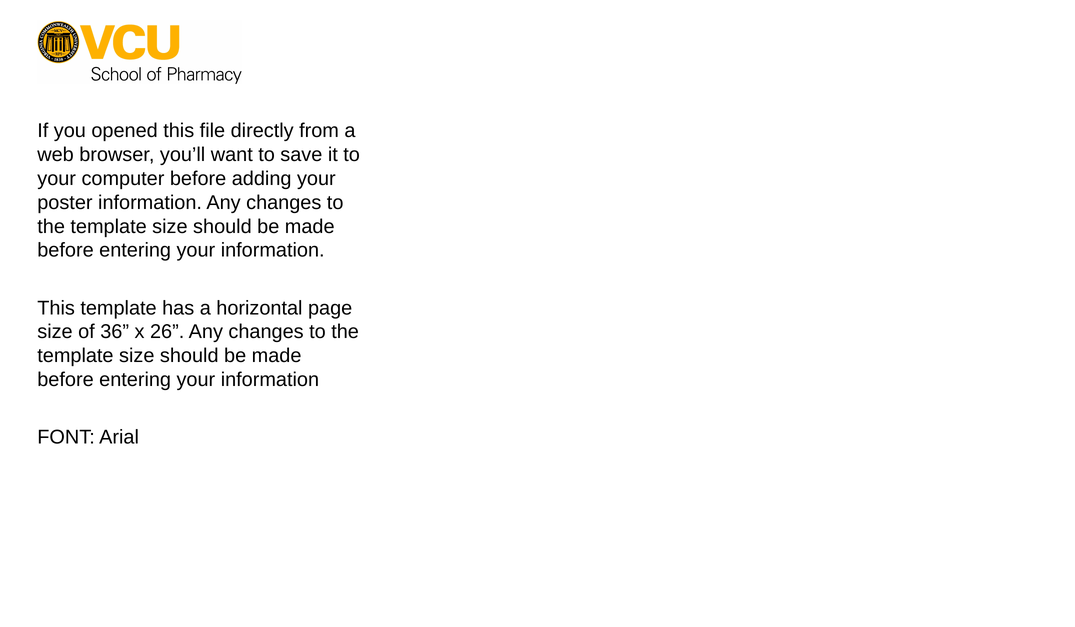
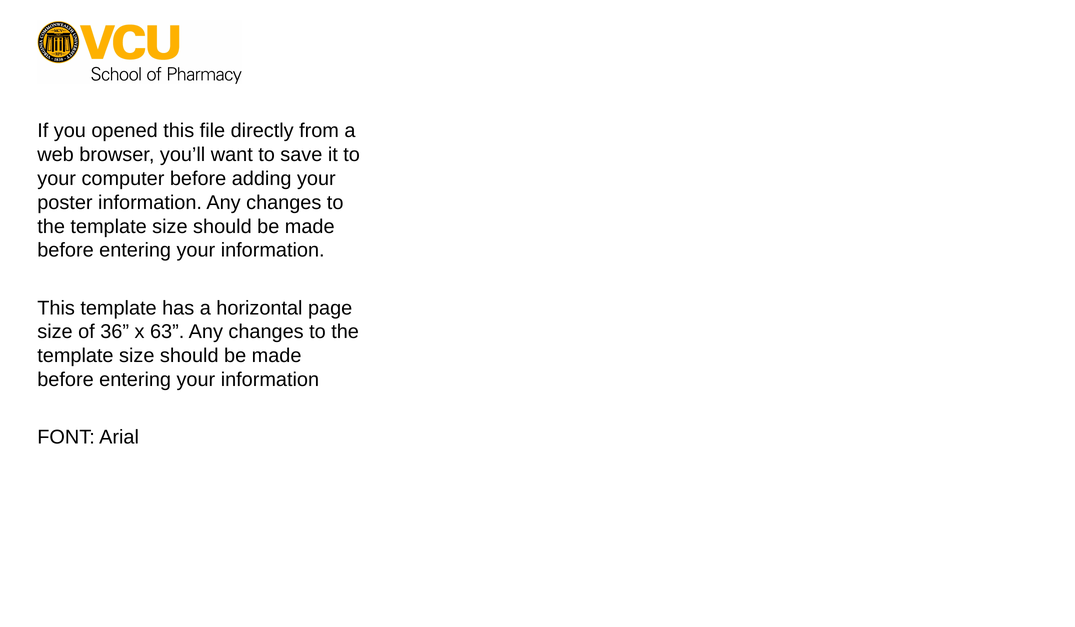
26: 26 -> 63
